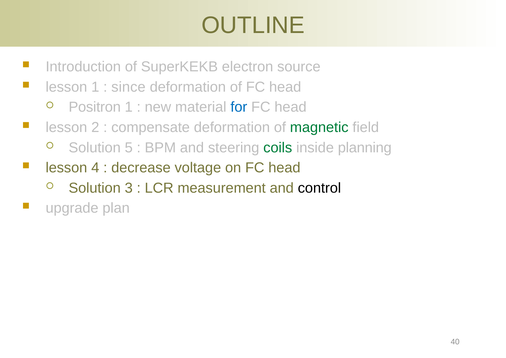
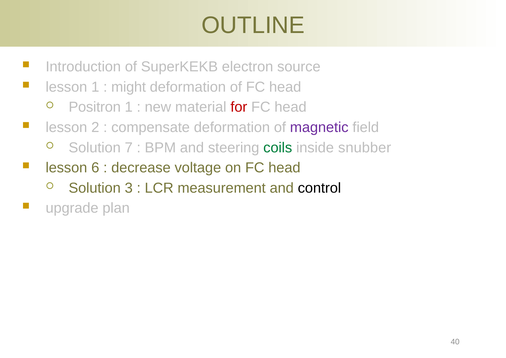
since: since -> might
for colour: blue -> red
magnetic colour: green -> purple
5: 5 -> 7
planning: planning -> snubber
4: 4 -> 6
